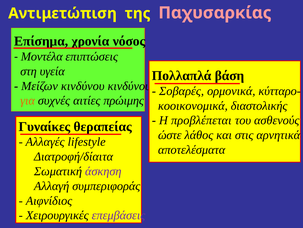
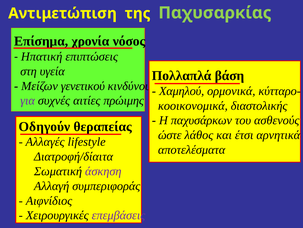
Παχυσαρκίας colour: pink -> light green
Μοντέλα: Μοντέλα -> Ηπατική
Μείζων κινδύνου: κινδύνου -> γενετικού
Σοβαρές: Σοβαρές -> Χαμηλού
για colour: orange -> purple
προβλέπεται: προβλέπεται -> παχυσάρκων
Γυναίκες: Γυναίκες -> Οδηγούν
στις: στις -> έτσι
